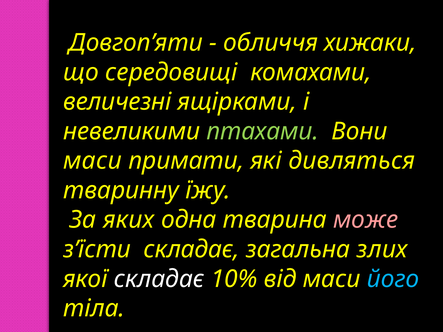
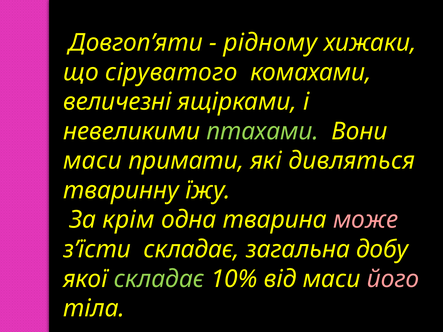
обличчя: обличчя -> рідному
середовищі: середовищі -> сіруватого
яких: яких -> крім
злих: злих -> добу
складає at (159, 279) colour: white -> light green
його colour: light blue -> pink
